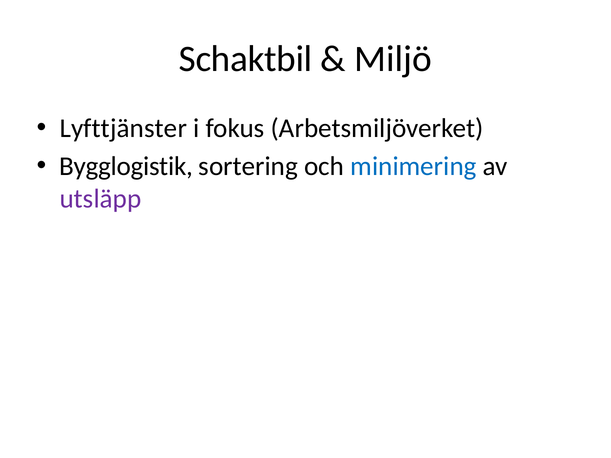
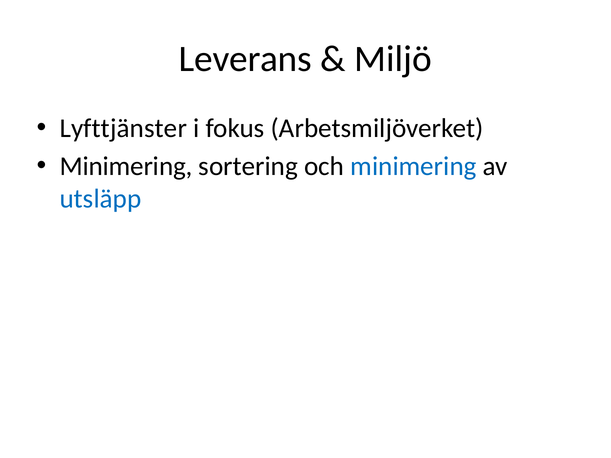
Schaktbil: Schaktbil -> Leverans
Bygglogistik at (126, 166): Bygglogistik -> Minimering
utsläpp colour: purple -> blue
